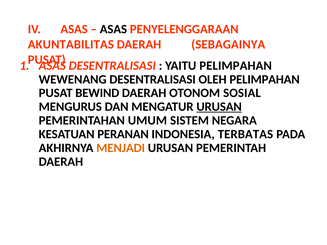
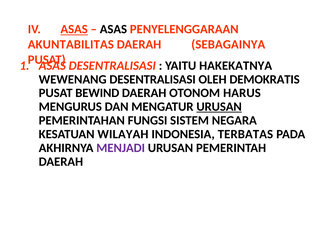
ASAS at (74, 29) underline: none -> present
YAITU PELIMPAHAN: PELIMPAHAN -> HAKEKATNYA
OLEH PELIMPAHAN: PELIMPAHAN -> DEMOKRATIS
SOSIAL: SOSIAL -> HARUS
UMUM: UMUM -> FUNGSI
PERANAN: PERANAN -> WILAYAH
MENJADI colour: orange -> purple
